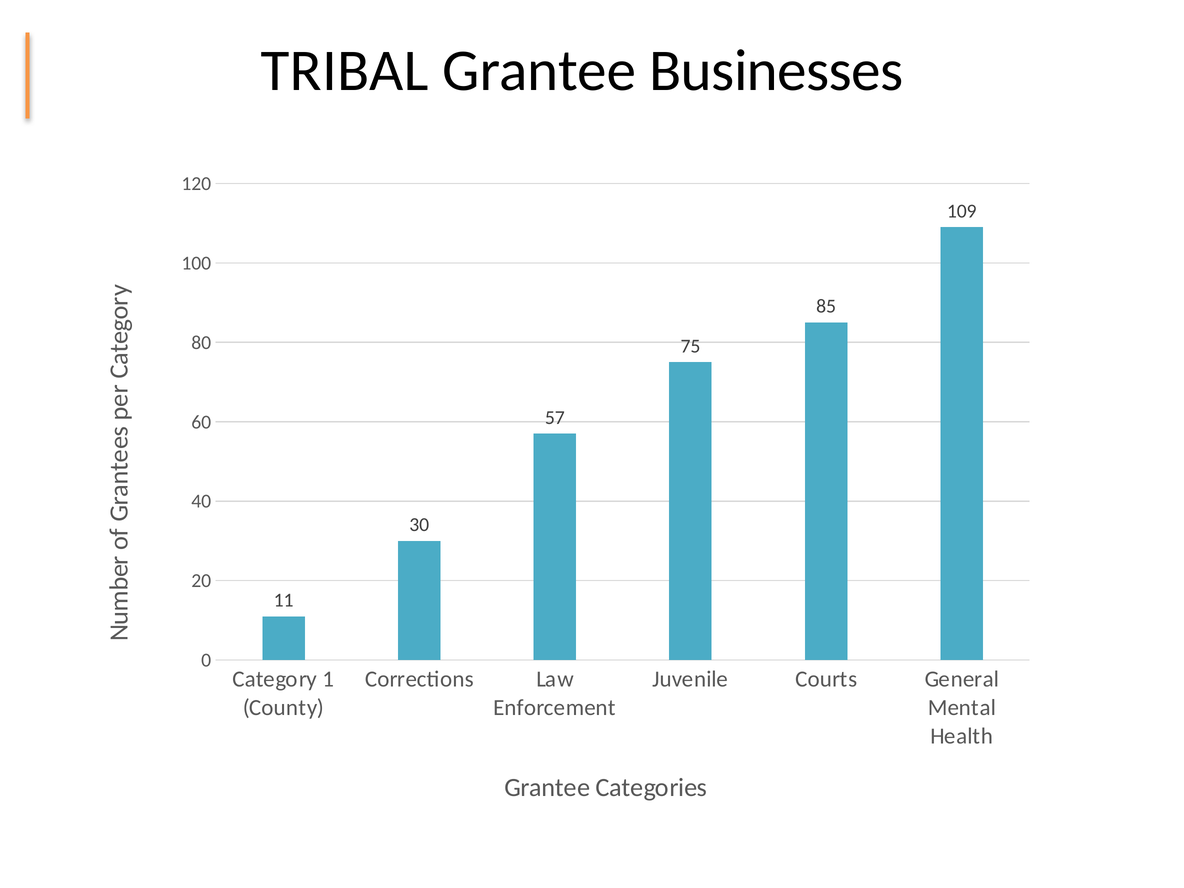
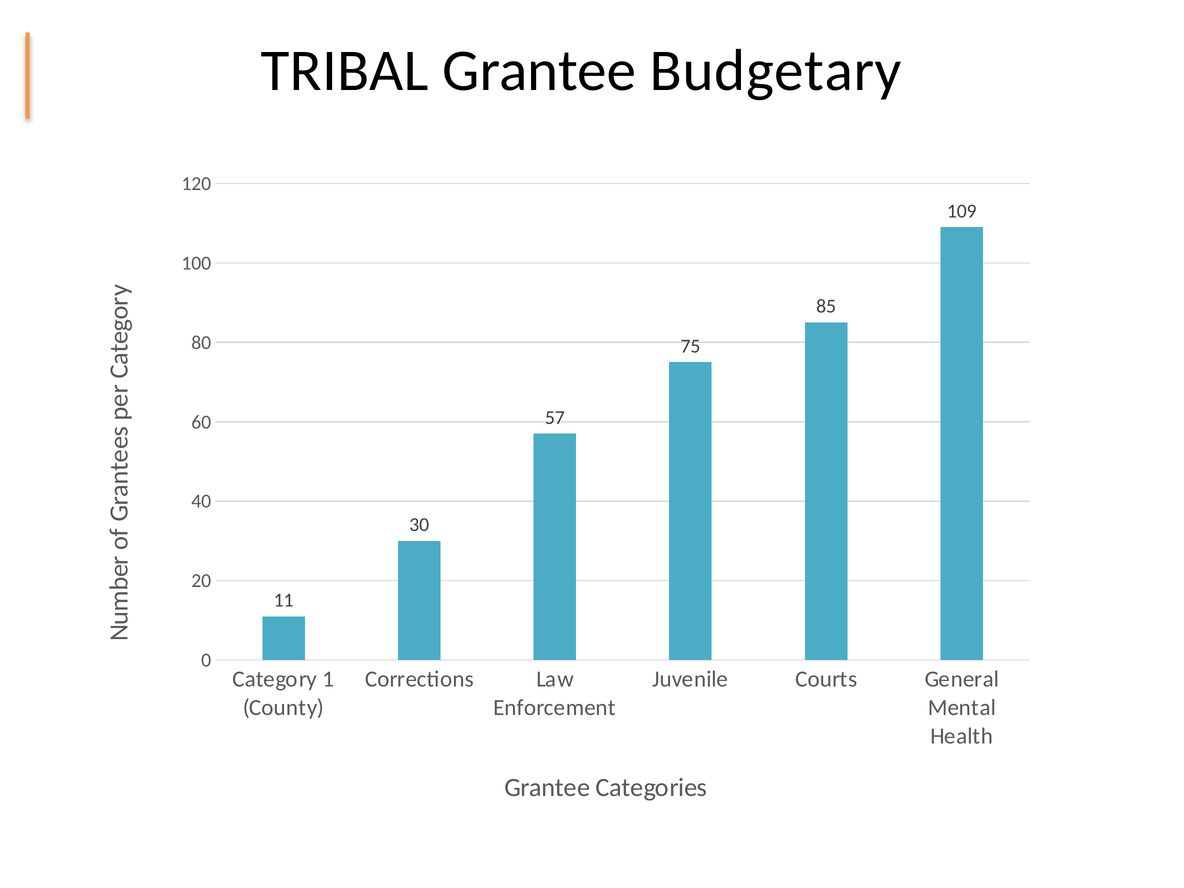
Businesses: Businesses -> Budgetary
